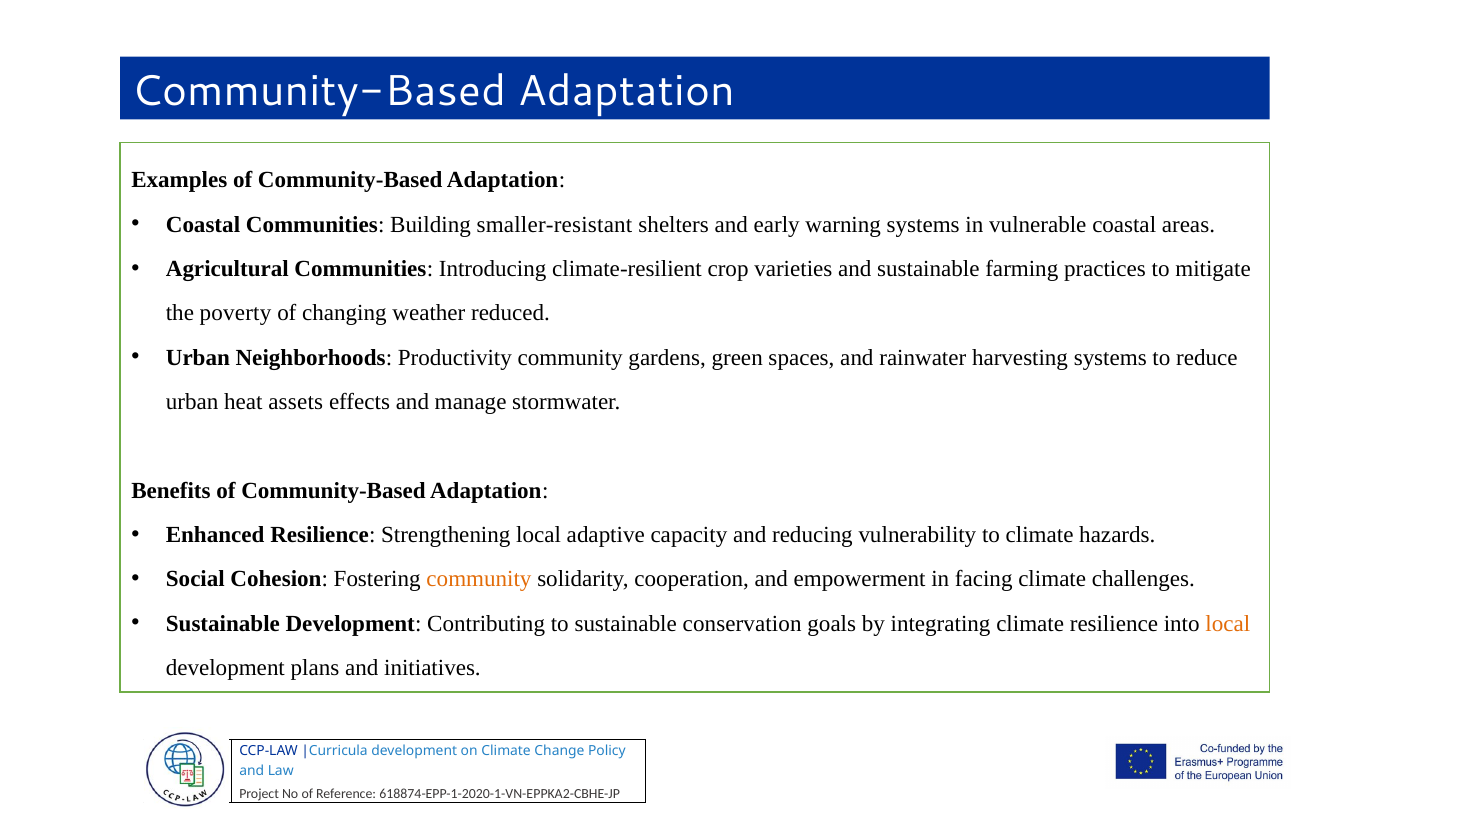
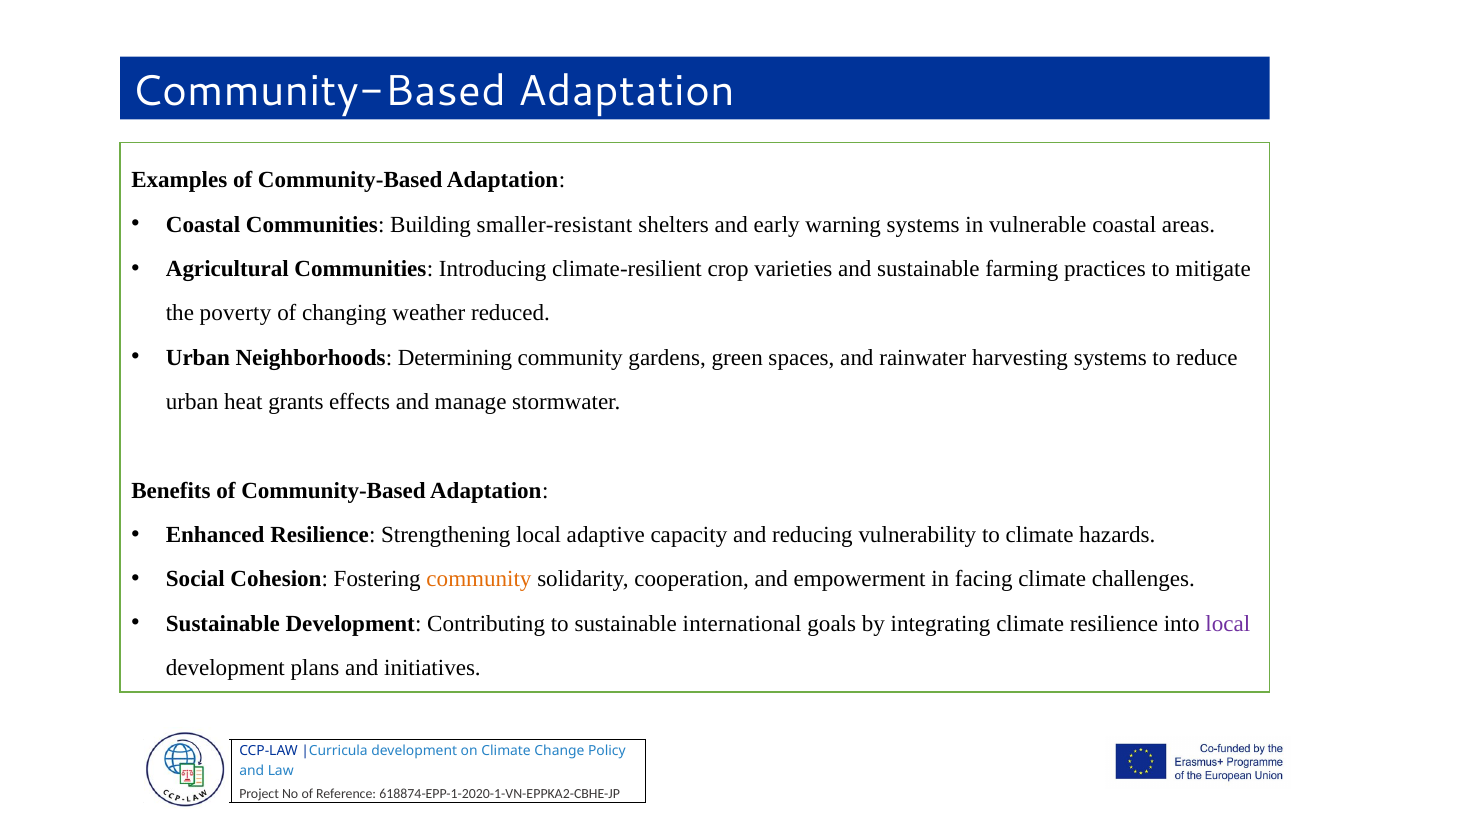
Productivity: Productivity -> Determining
assets: assets -> grants
conservation: conservation -> international
local at (1228, 623) colour: orange -> purple
